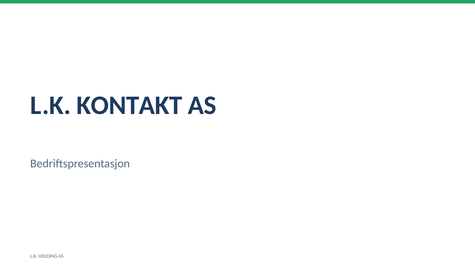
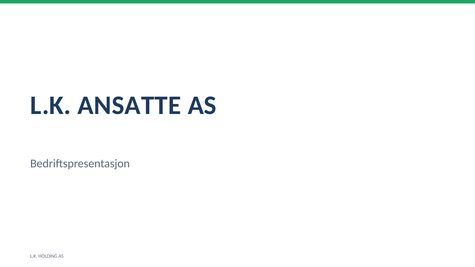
KONTAKT: KONTAKT -> ANSATTE
